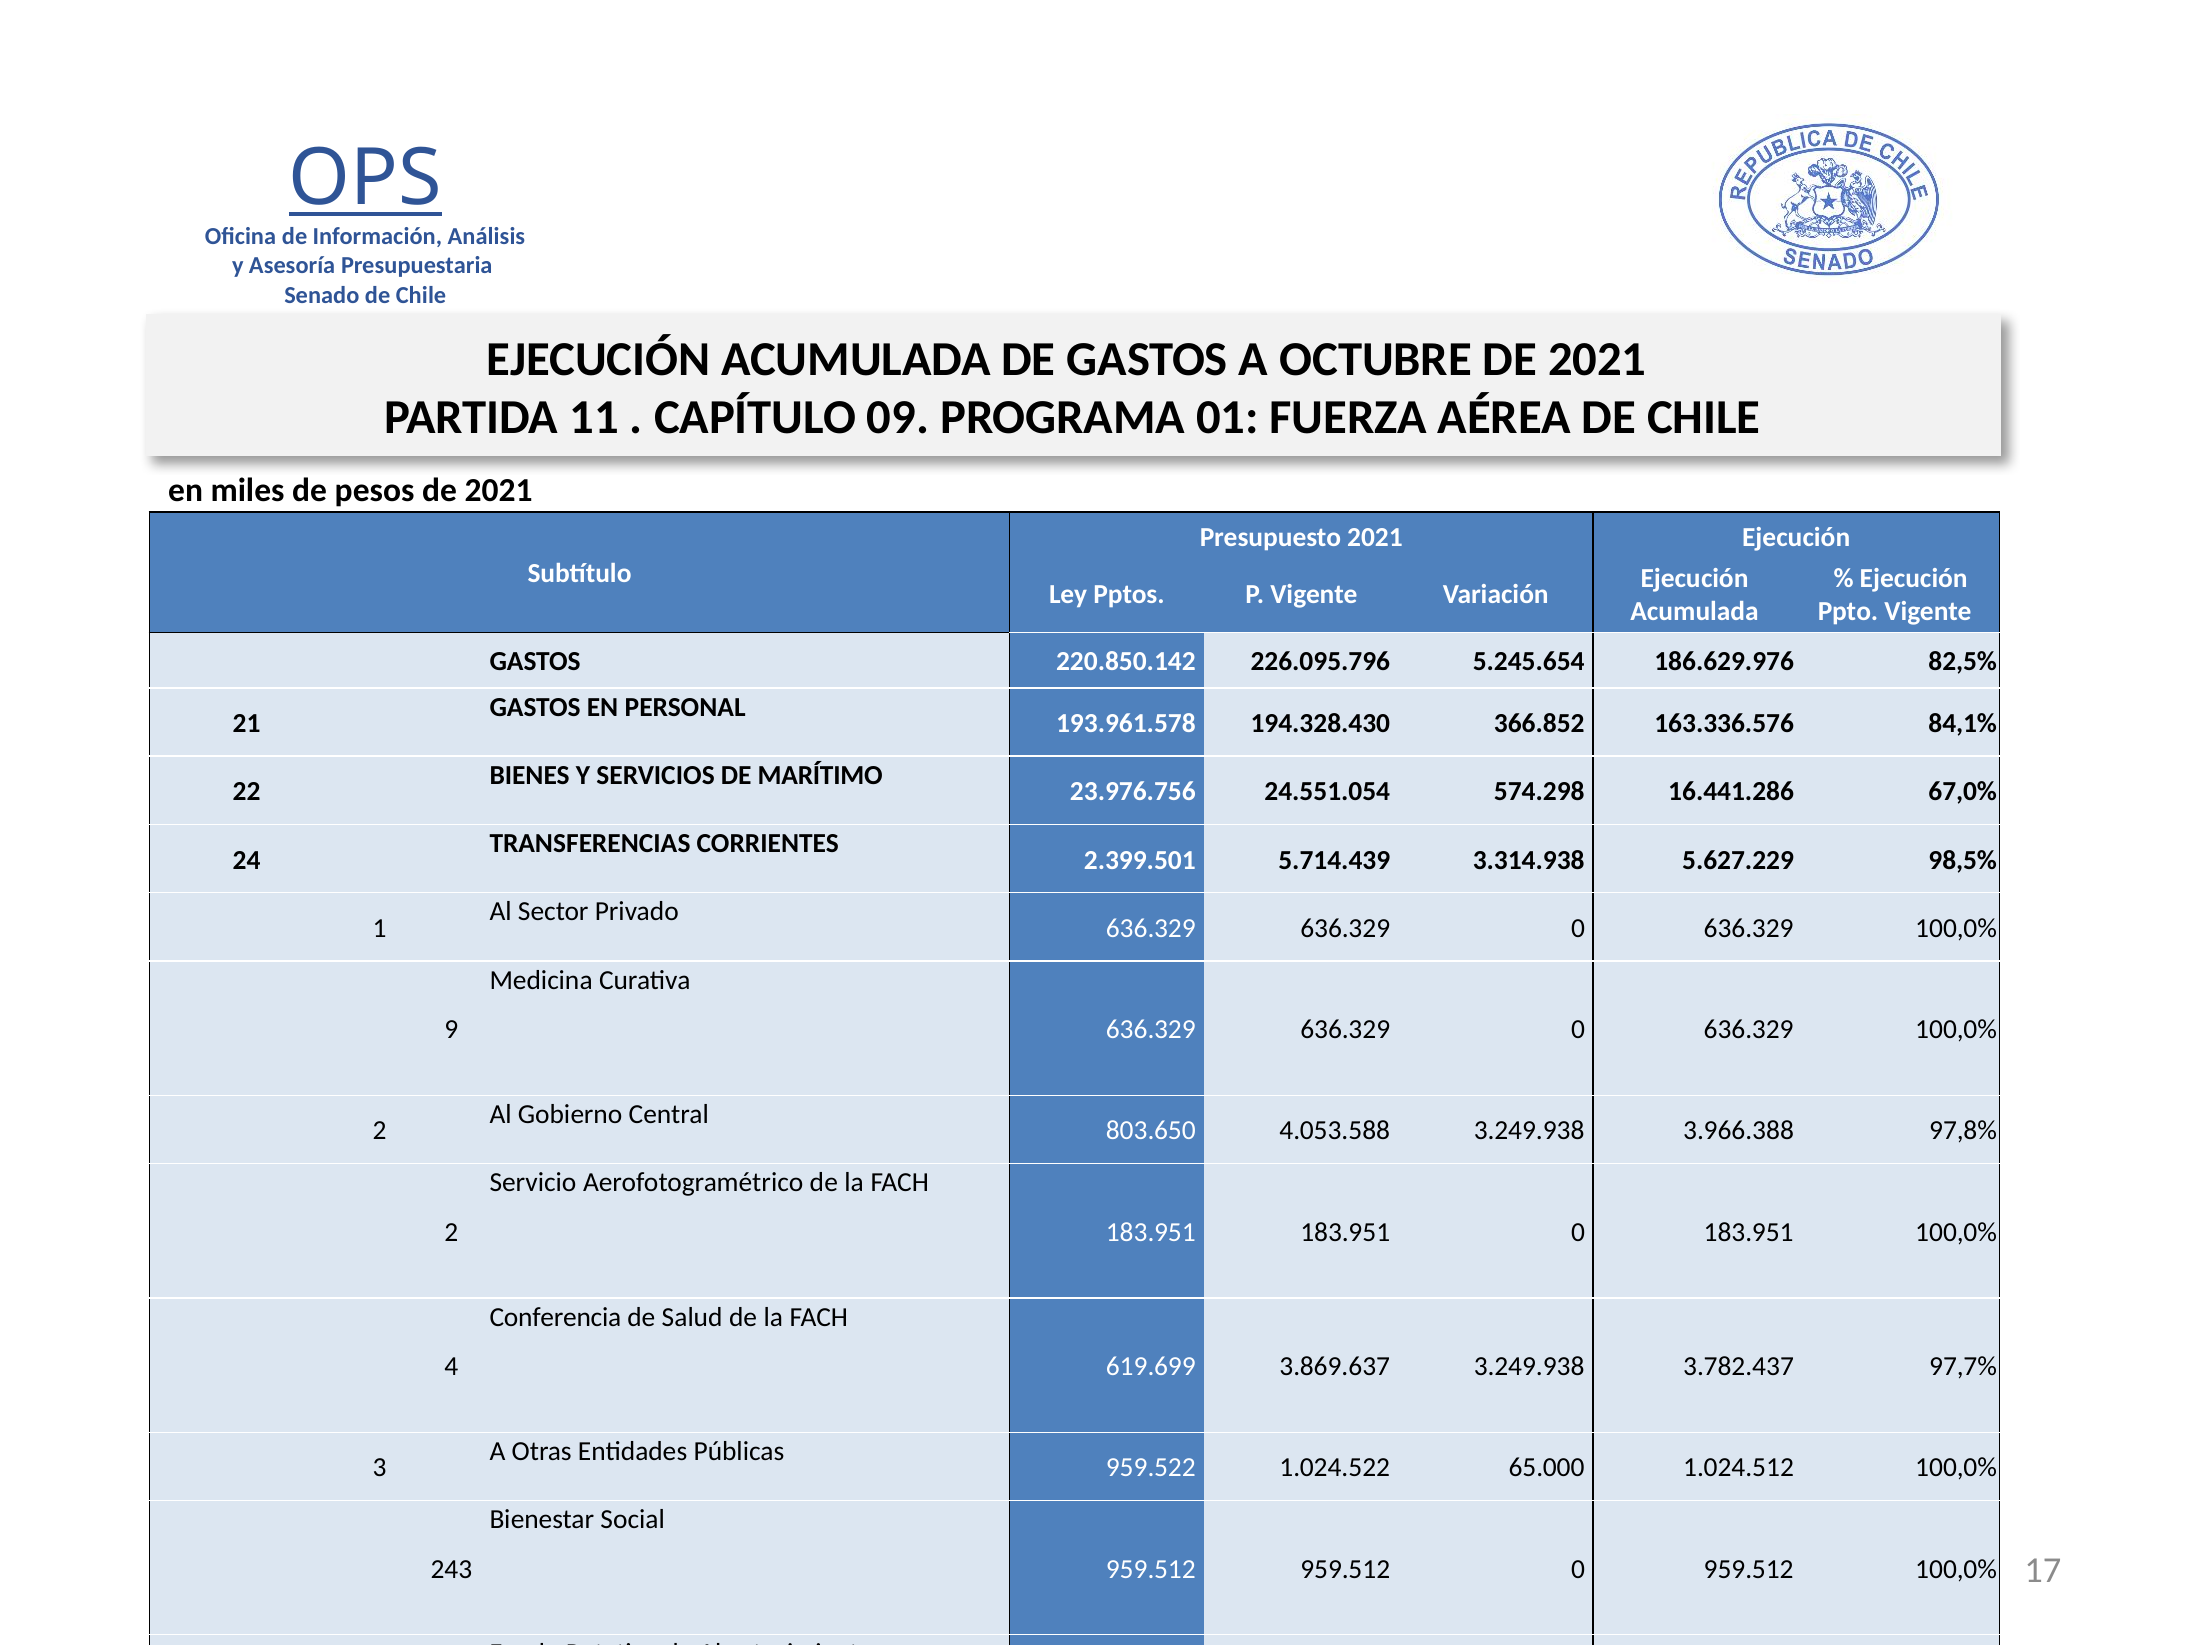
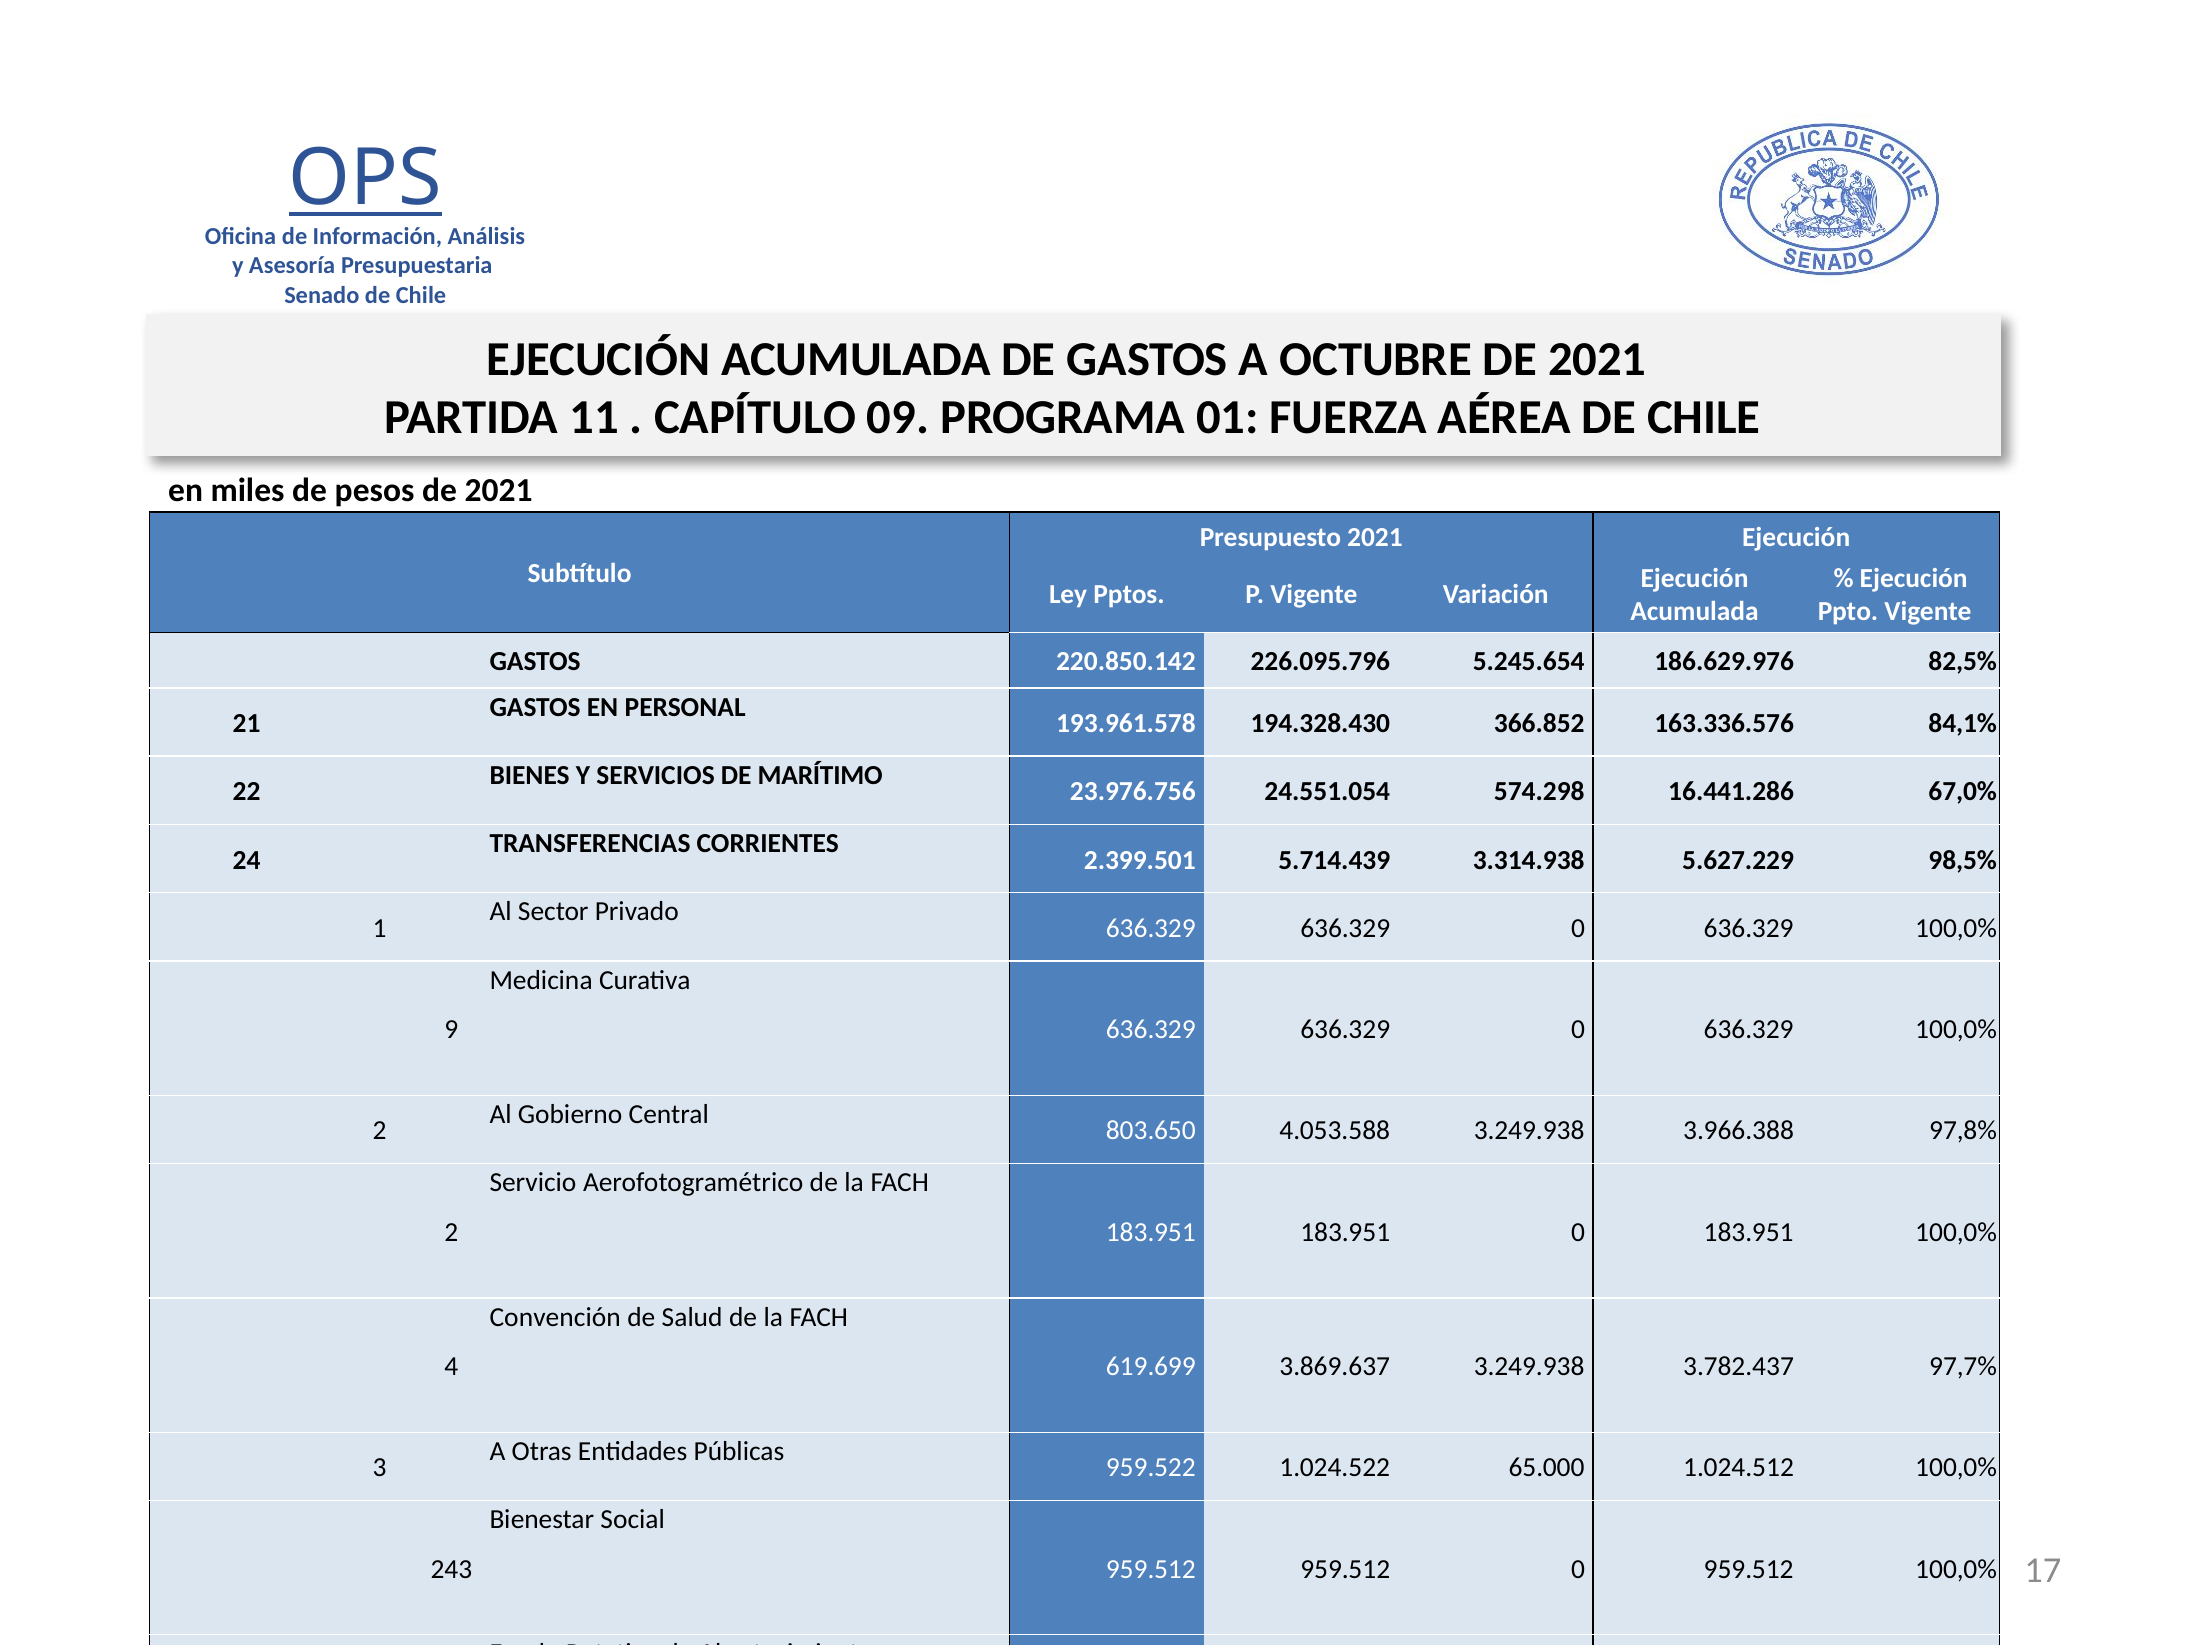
Conferencia: Conferencia -> Convención
